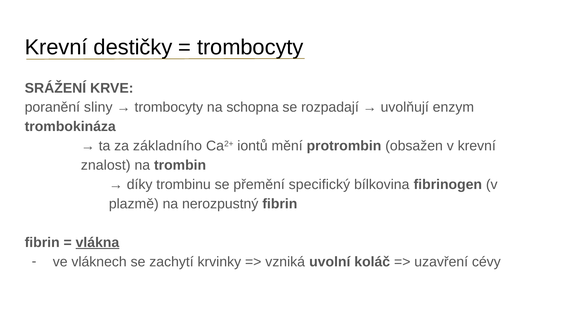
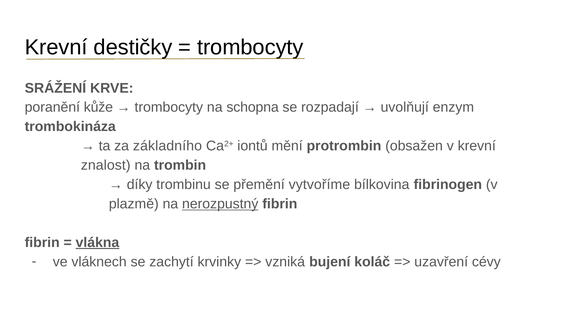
sliny: sliny -> kůže
specifický: specifický -> vytvoříme
nerozpustný underline: none -> present
uvolní: uvolní -> bujení
